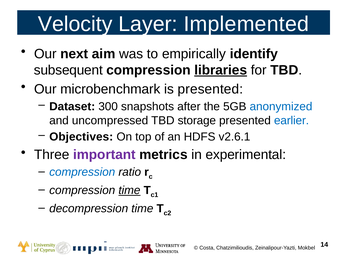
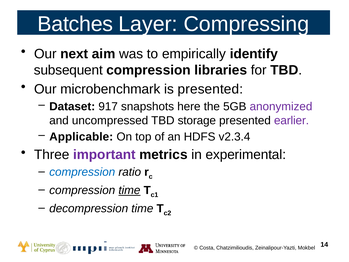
Velocity: Velocity -> Batches
Implemented: Implemented -> Compressing
libraries underline: present -> none
300: 300 -> 917
after: after -> here
anonymized colour: blue -> purple
earlier colour: blue -> purple
Objectives: Objectives -> Applicable
v2.6.1: v2.6.1 -> v2.3.4
